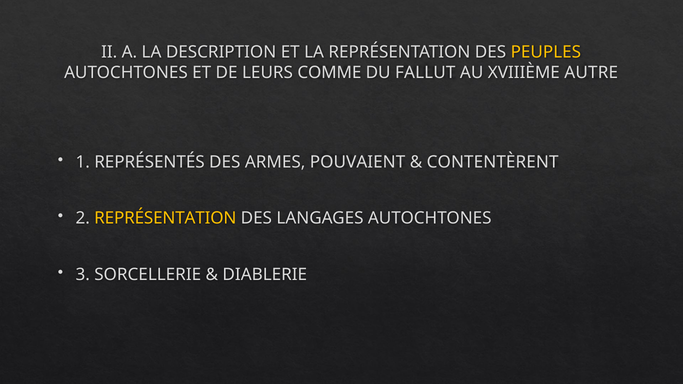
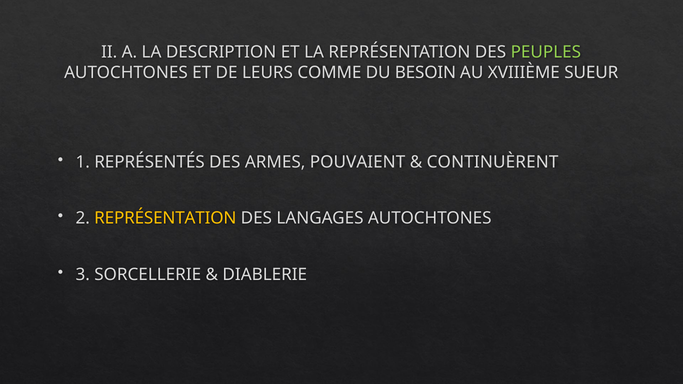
PEUPLES colour: yellow -> light green
FALLUT: FALLUT -> BESOIN
AUTRE: AUTRE -> SUEUR
CONTENTÈRENT: CONTENTÈRENT -> CONTINUÈRENT
